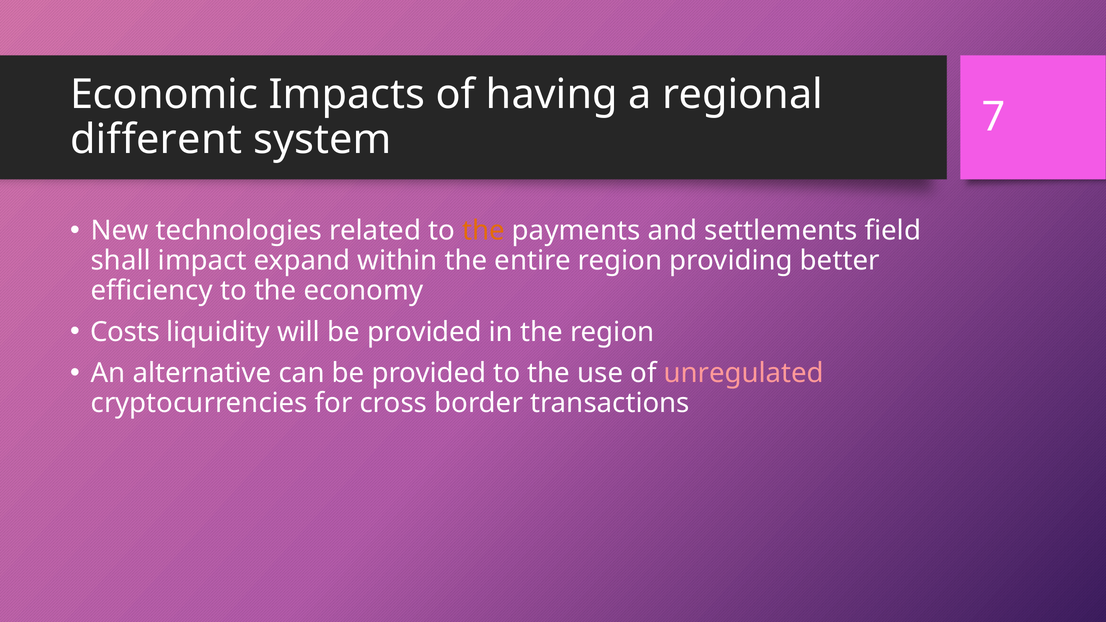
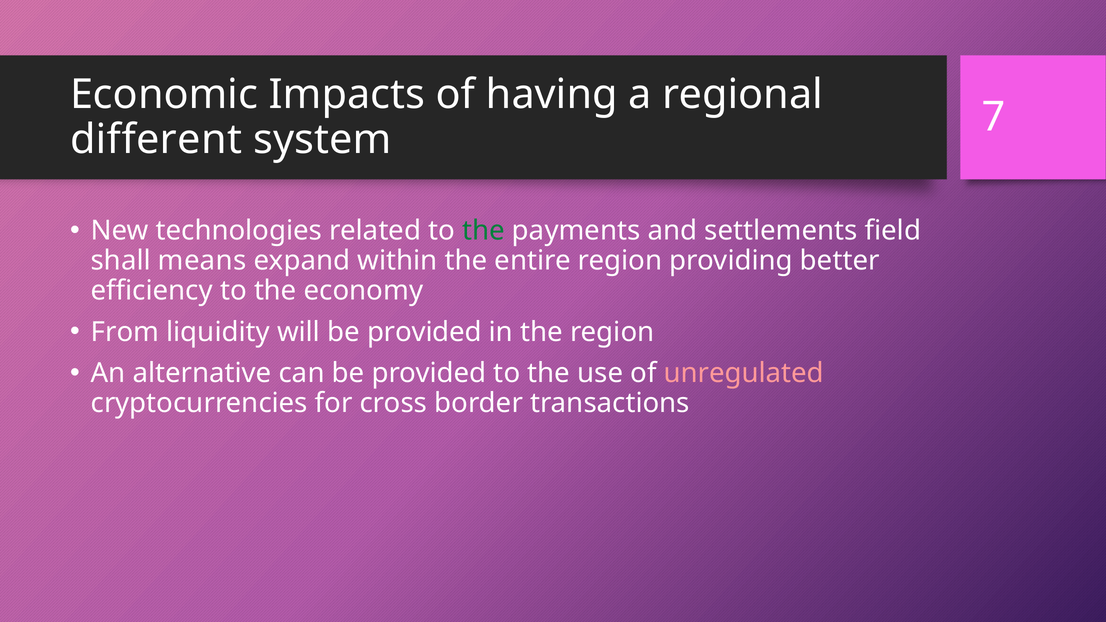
the at (484, 231) colour: orange -> green
impact: impact -> means
Costs: Costs -> From
